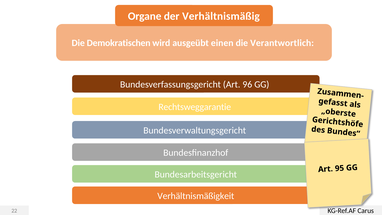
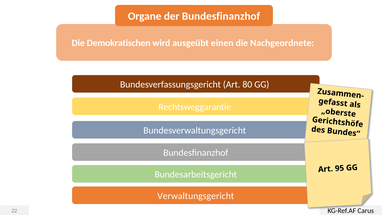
der Verhältnismäßig: Verhältnismäßig -> Bundesfinanzhof
Verantwortlich: Verantwortlich -> Nachgeordnete
96: 96 -> 80
Verhältnismäßigkeit: Verhältnismäßigkeit -> Verwaltungsgericht
